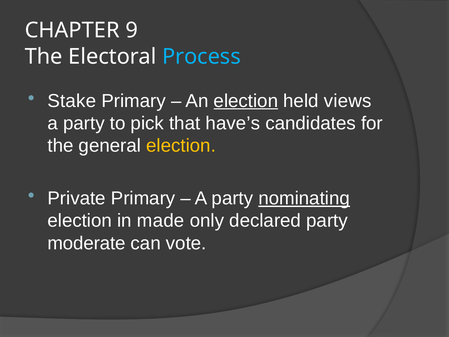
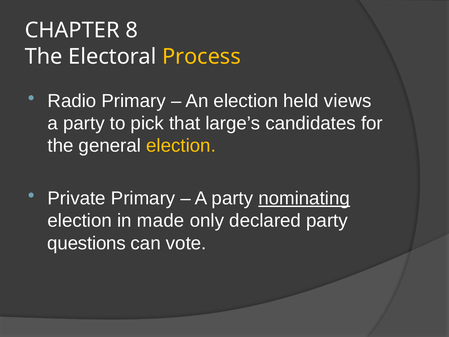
9: 9 -> 8
Process colour: light blue -> yellow
Stake: Stake -> Radio
election at (246, 101) underline: present -> none
have’s: have’s -> large’s
moderate: moderate -> questions
